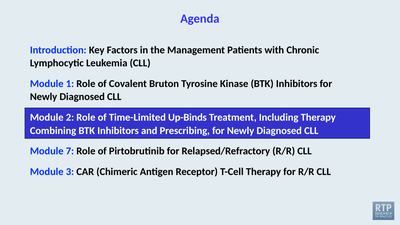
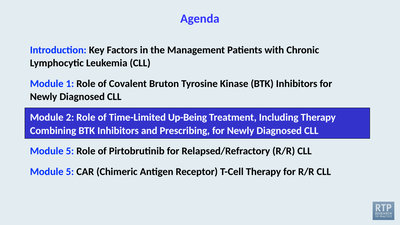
Up-Binds: Up-Binds -> Up-Being
7 at (70, 151): 7 -> 5
3 at (70, 172): 3 -> 5
